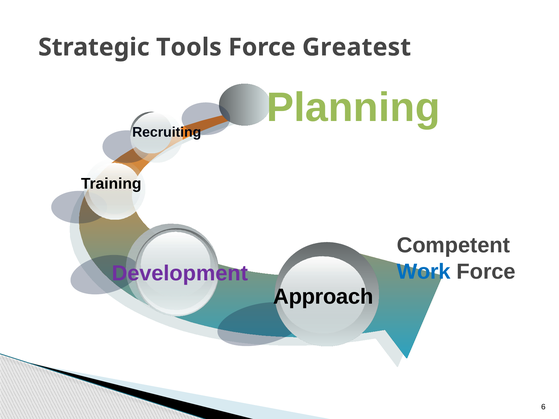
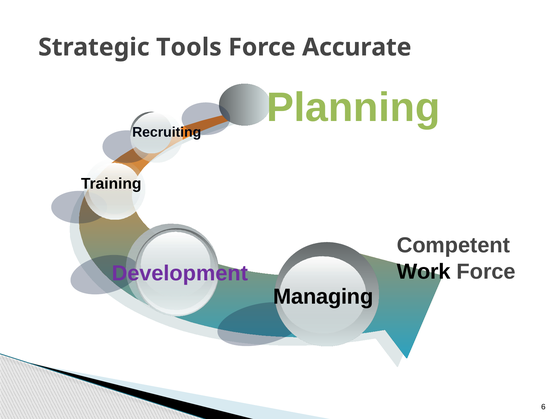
Greatest: Greatest -> Accurate
Work colour: blue -> black
Approach: Approach -> Managing
